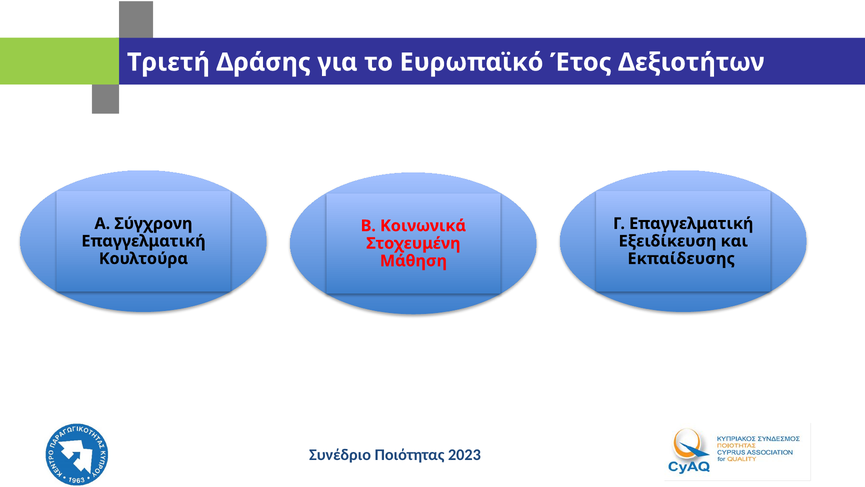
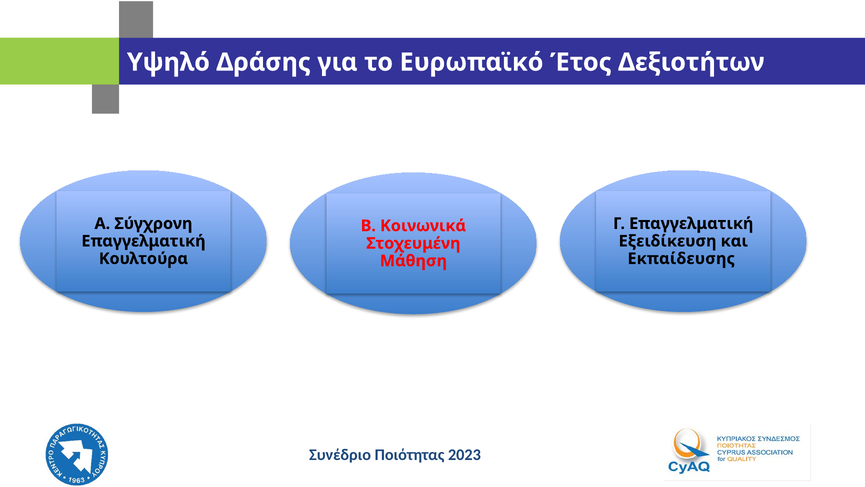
Τριετή: Τριετή -> Υψηλό
